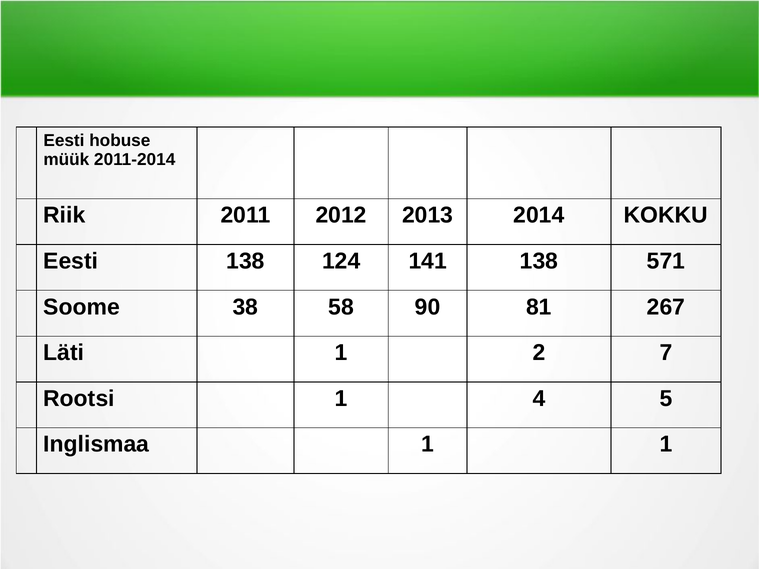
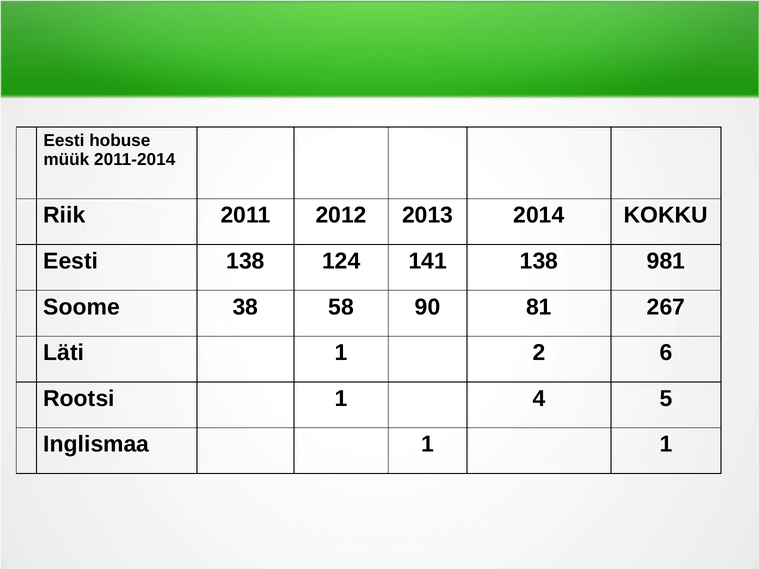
571: 571 -> 981
7: 7 -> 6
